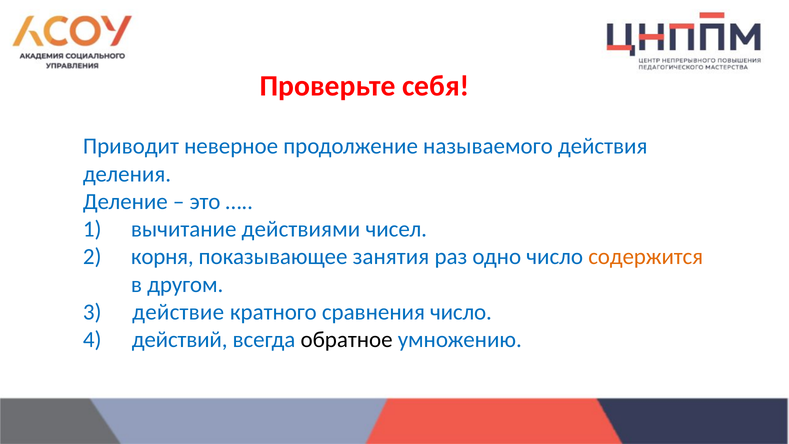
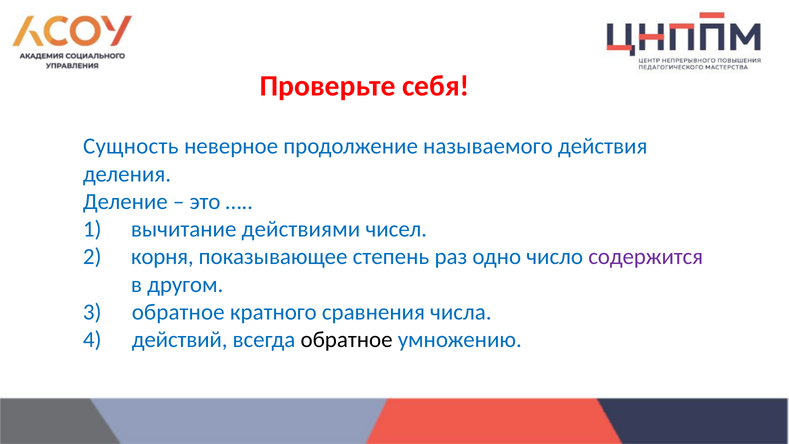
Приводит: Приводит -> Сущность
занятия: занятия -> степень
содержится colour: orange -> purple
действие at (178, 312): действие -> обратное
сравнения число: число -> числа
